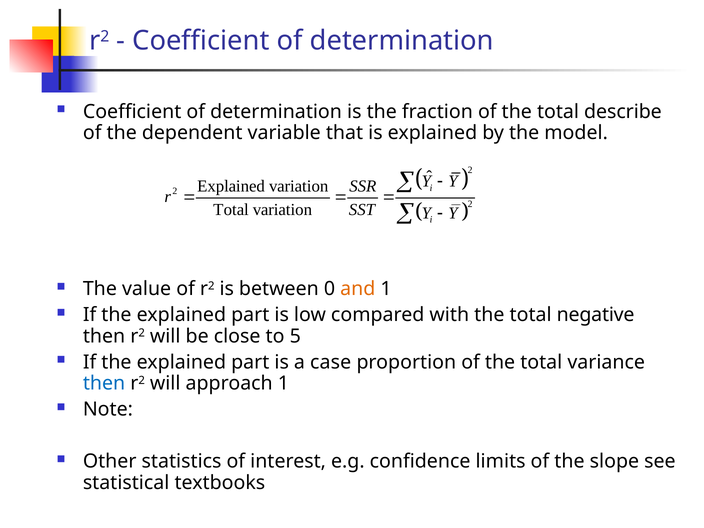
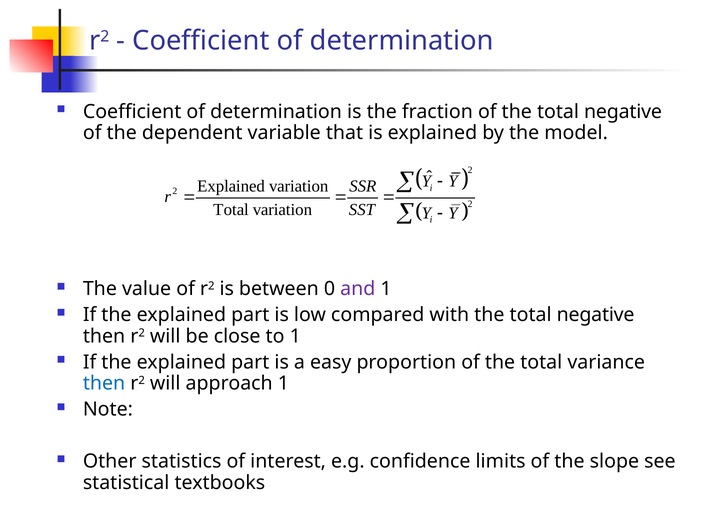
of the total describe: describe -> negative
and colour: orange -> purple
to 5: 5 -> 1
case: case -> easy
